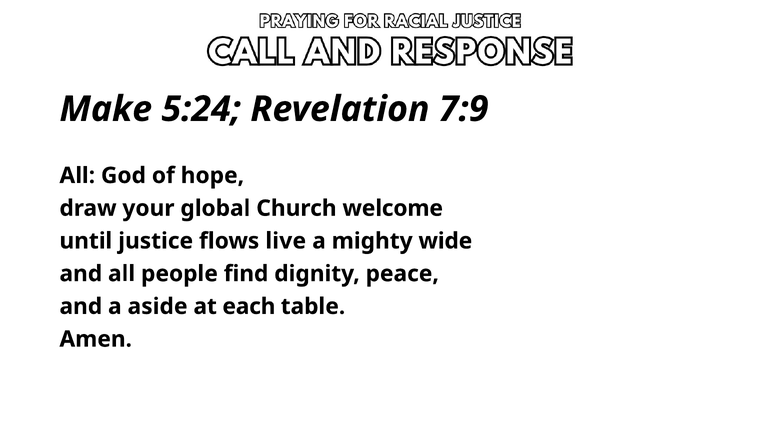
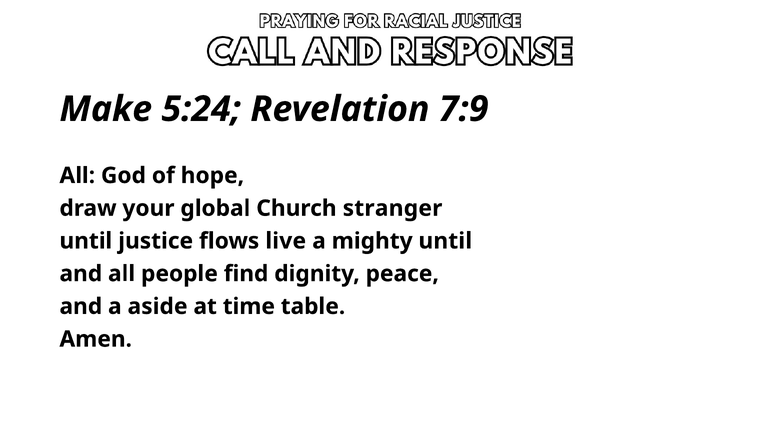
welcome: welcome -> stranger
mighty wide: wide -> until
each: each -> time
